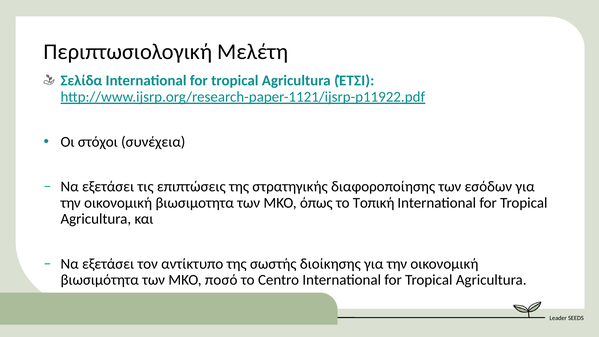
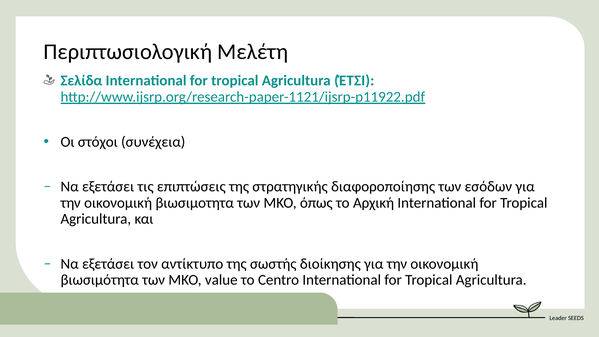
Τοπική: Τοπική -> Αρχική
ποσό: ποσό -> value
